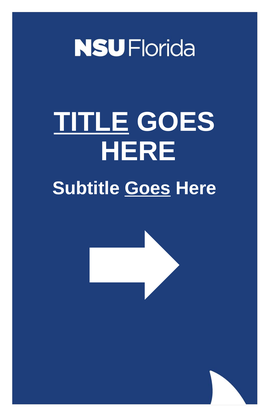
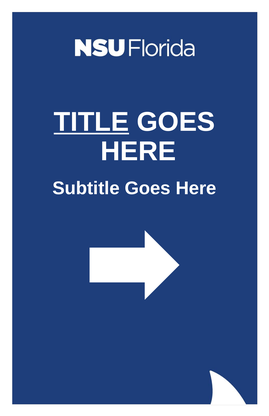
Goes at (148, 188) underline: present -> none
